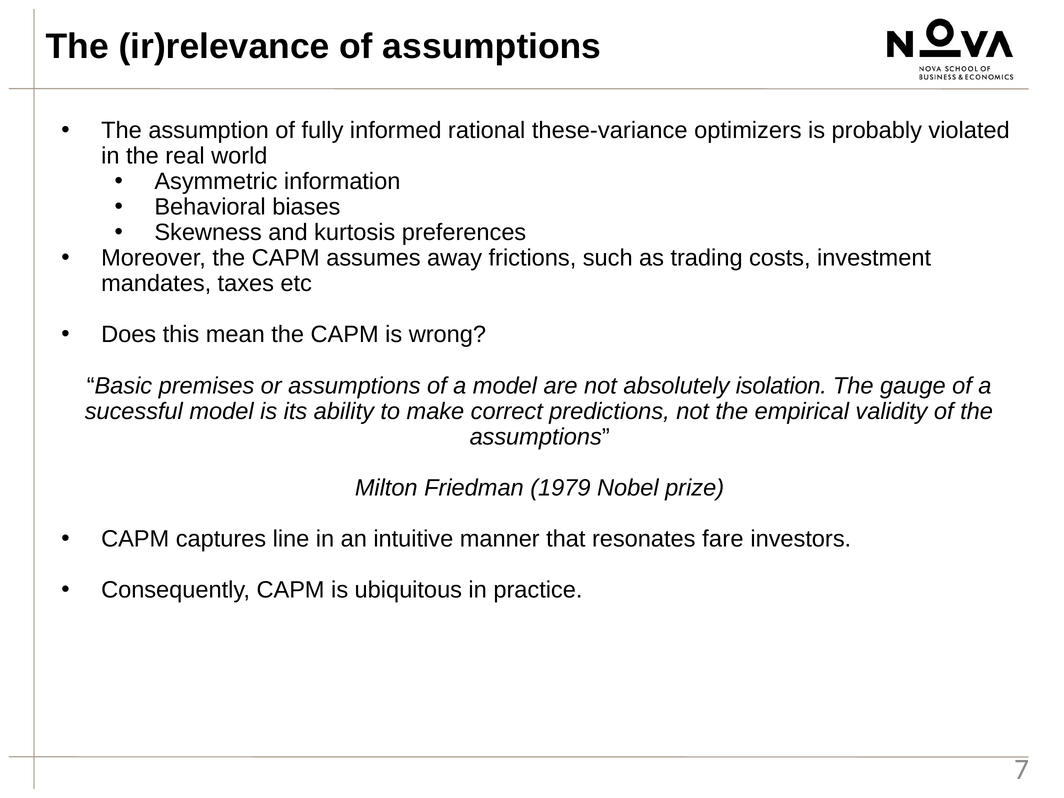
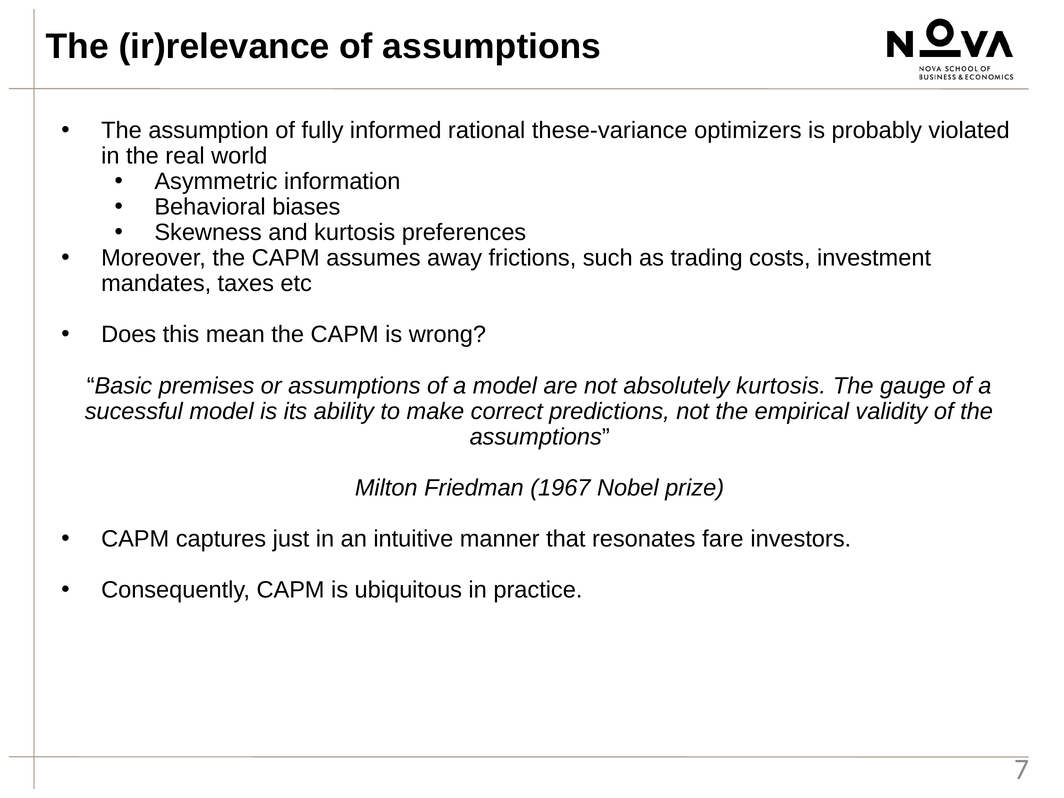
absolutely isolation: isolation -> kurtosis
1979: 1979 -> 1967
line: line -> just
